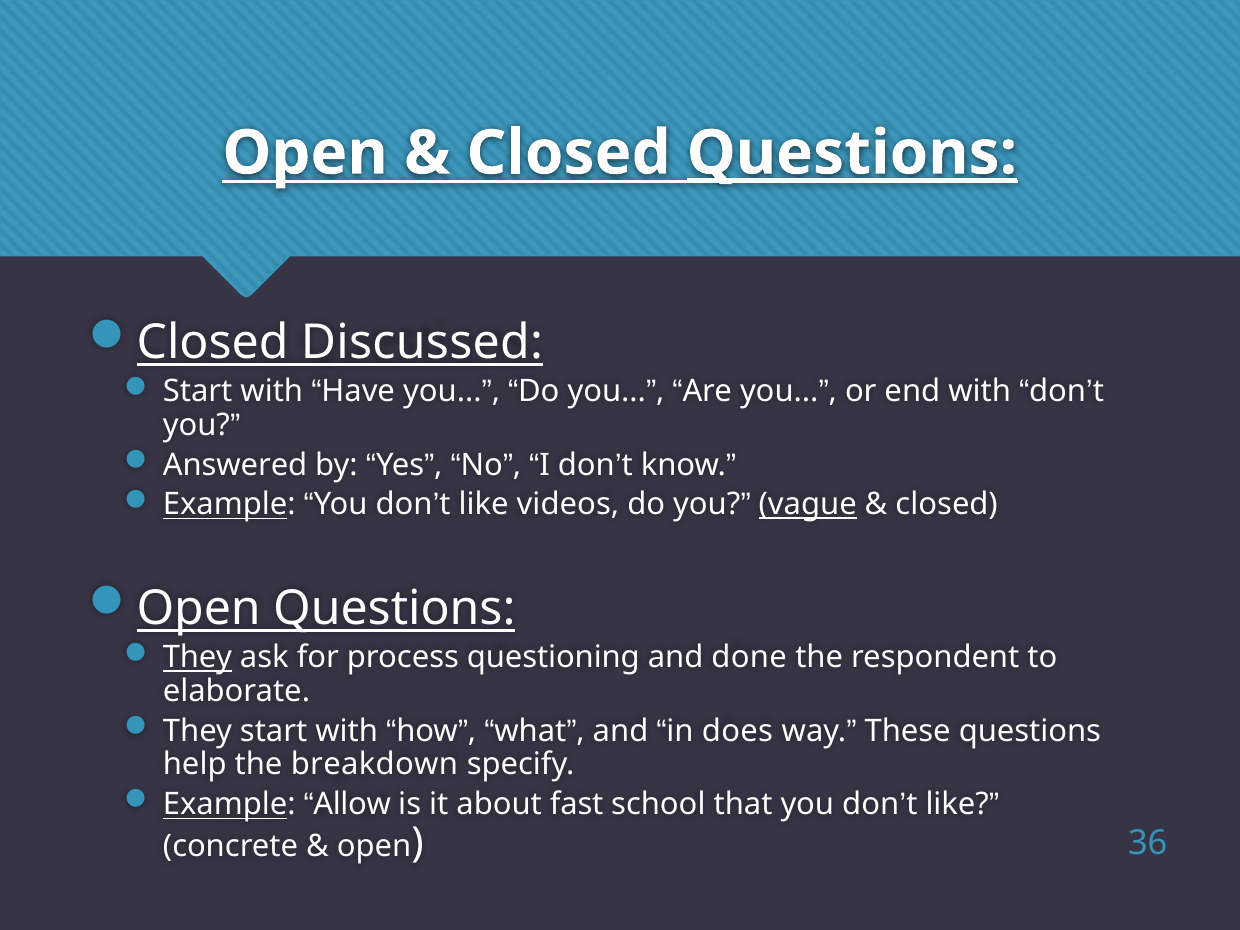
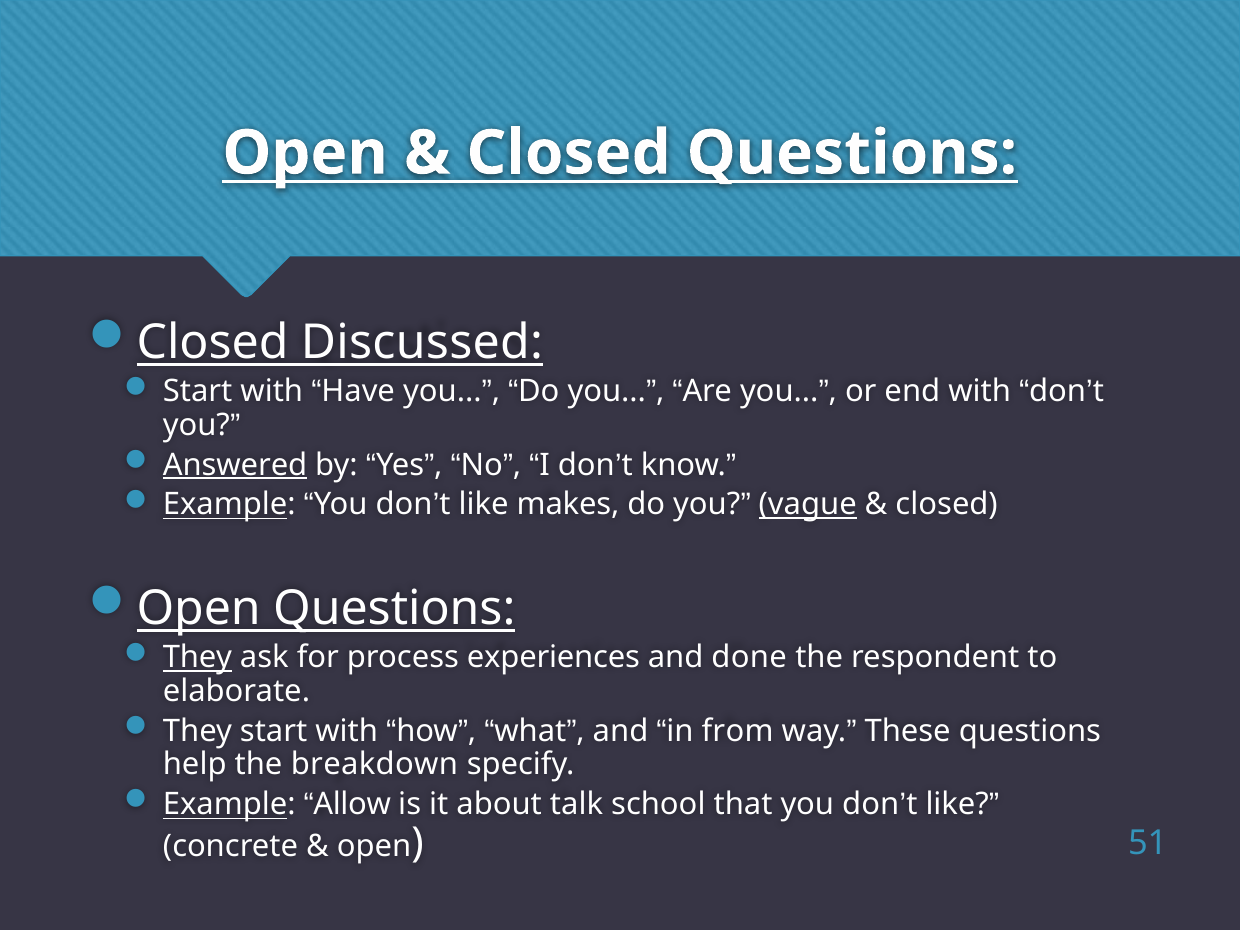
Questions at (852, 153) underline: present -> none
Answered underline: none -> present
videos: videos -> makes
questioning: questioning -> experiences
does: does -> from
fast: fast -> talk
36: 36 -> 51
